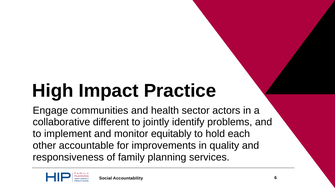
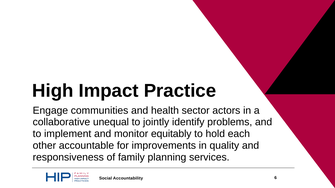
different: different -> unequal
